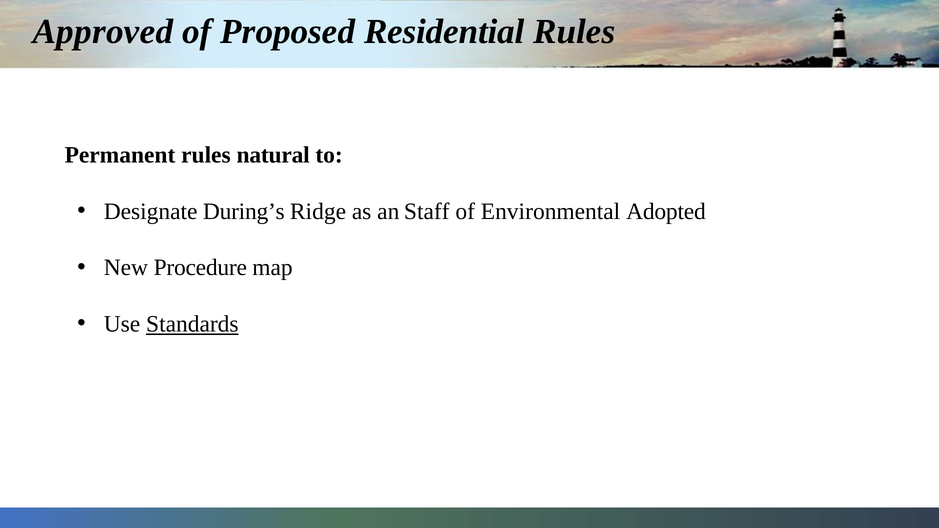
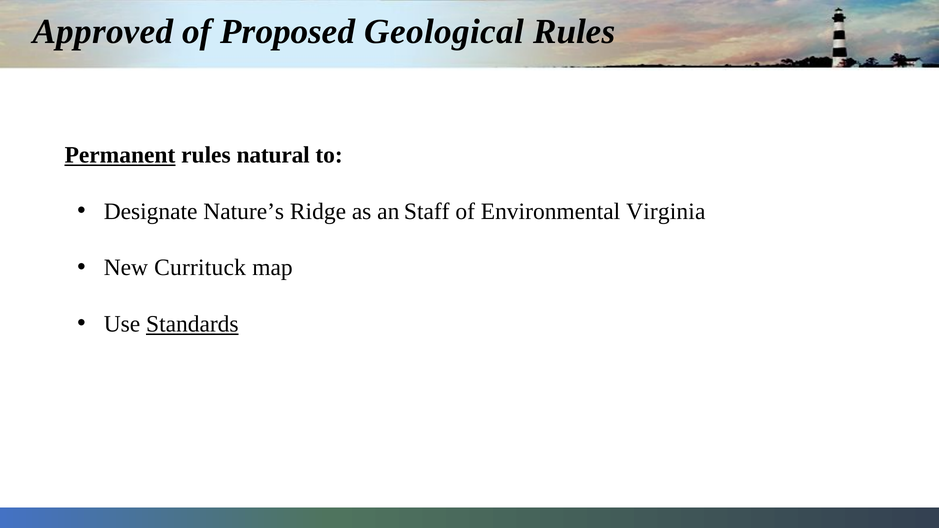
Residential: Residential -> Geological
Permanent underline: none -> present
During’s: During’s -> Nature’s
Adopted: Adopted -> Virginia
Procedure: Procedure -> Currituck
